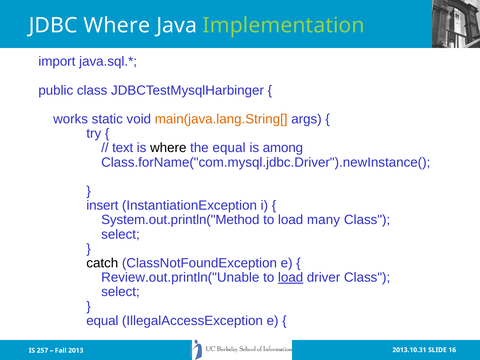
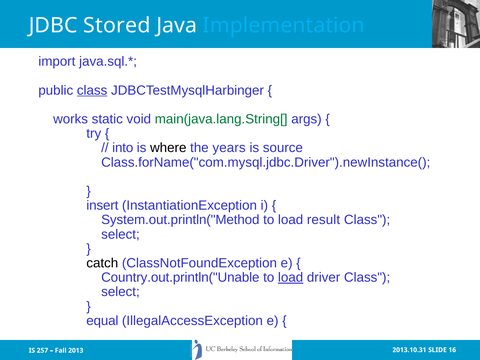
JDBC Where: Where -> Stored
Implementation colour: light green -> light blue
class at (92, 90) underline: none -> present
main(java.lang.String[ colour: orange -> green
text: text -> into
the equal: equal -> years
among: among -> source
many: many -> result
Review.out.println("Unable: Review.out.println("Unable -> Country.out.println("Unable
